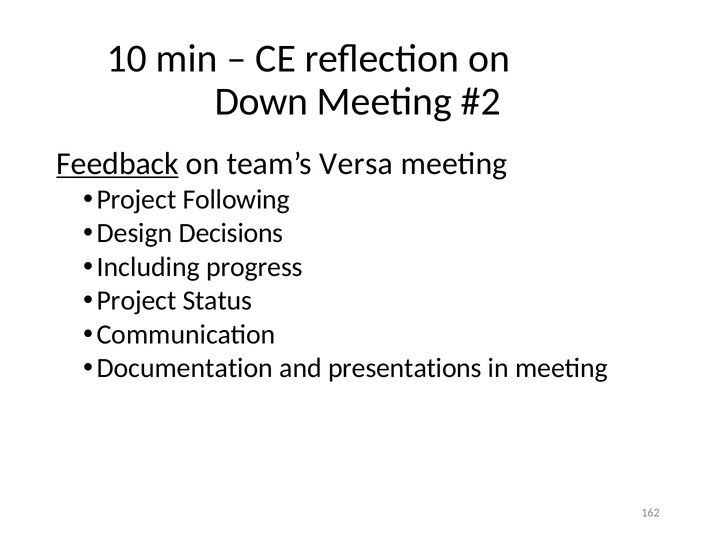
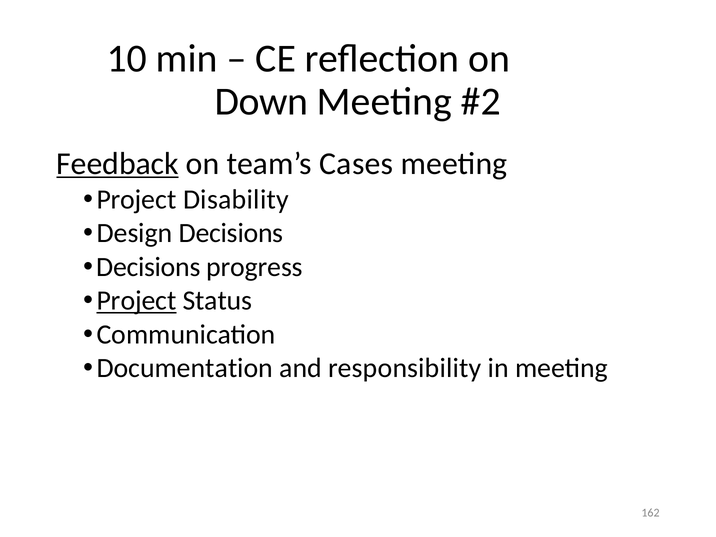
Versa: Versa -> Cases
Following: Following -> Disability
Including at (148, 267): Including -> Decisions
Project at (137, 301) underline: none -> present
presentations: presentations -> responsibility
